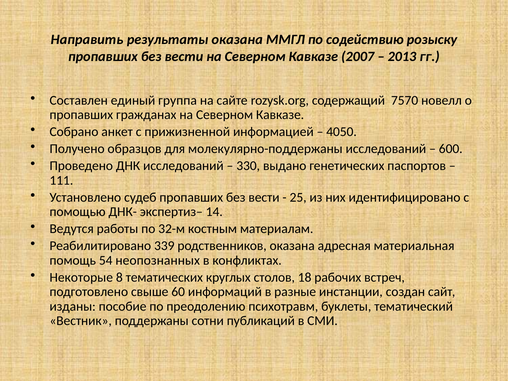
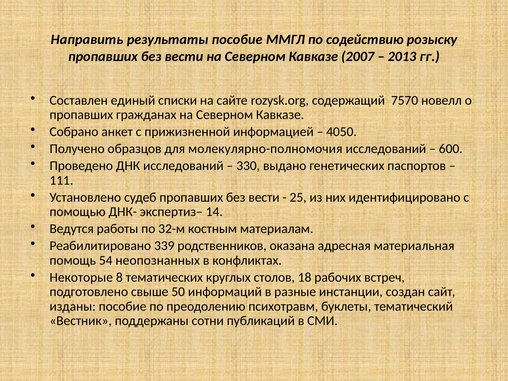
результаты оказана: оказана -> пособие
группа: группа -> списки
молекулярно-поддержаны: молекулярно-поддержаны -> молекулярно-полномочия
60: 60 -> 50
